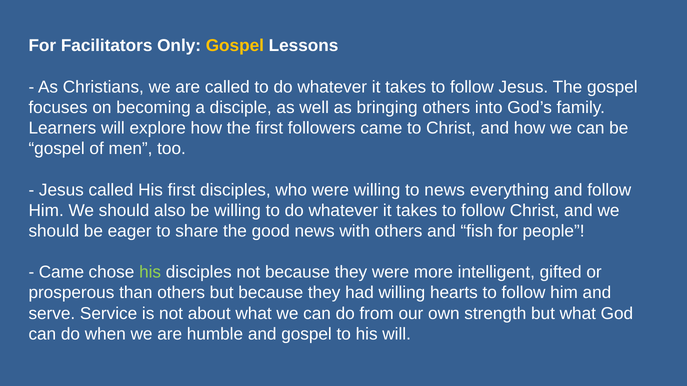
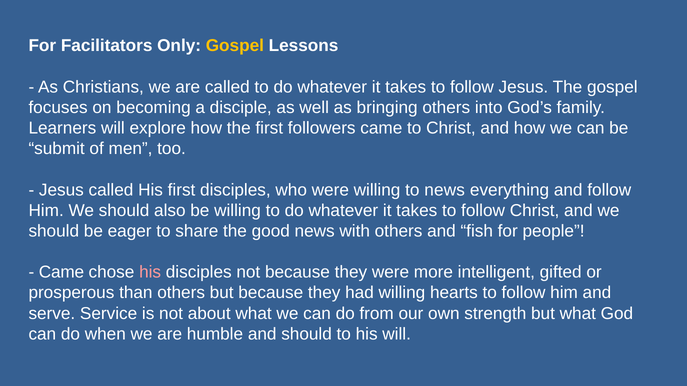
gospel at (57, 149): gospel -> submit
his at (150, 273) colour: light green -> pink
and gospel: gospel -> should
